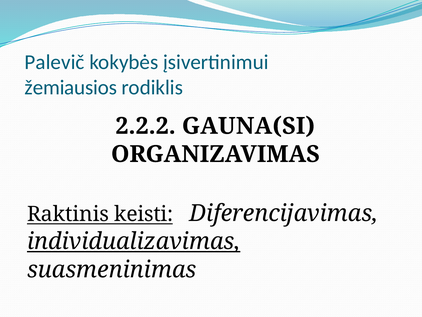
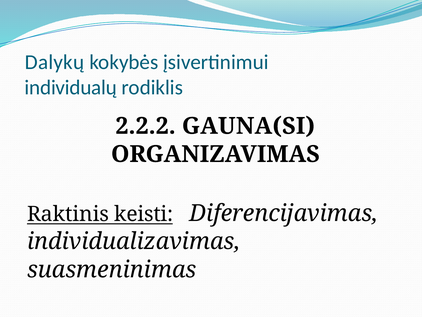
Palevič: Palevič -> Dalykų
žemiausios: žemiausios -> individualų
individualizavimas underline: present -> none
